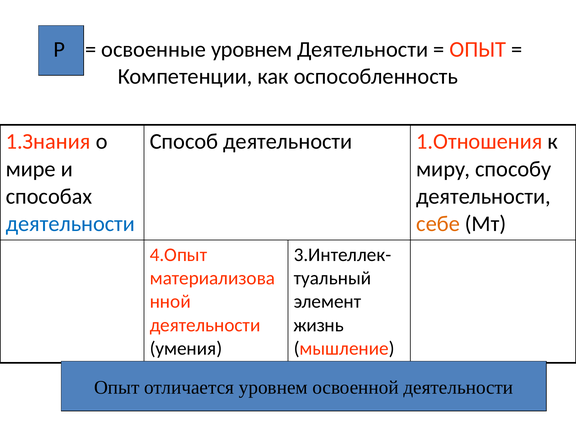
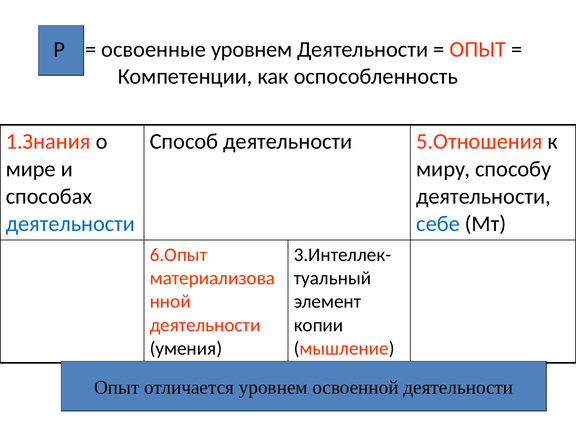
1.Отношения: 1.Отношения -> 5.Отношения
себе colour: orange -> blue
4.Опыт: 4.Опыт -> 6.Опыт
жизнь: жизнь -> копии
